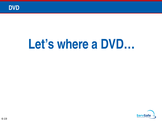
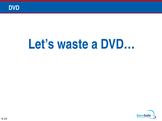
where: where -> waste
